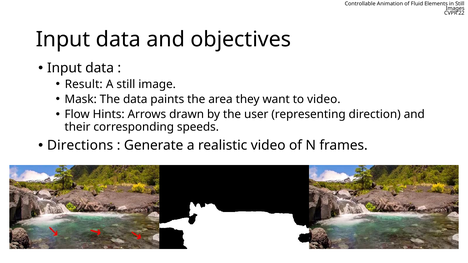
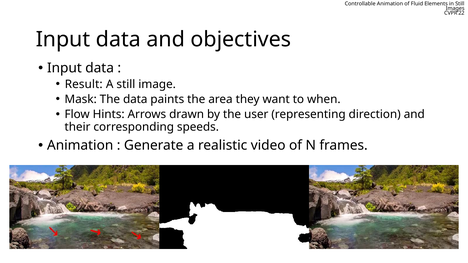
to video: video -> when
Directions at (80, 146): Directions -> Animation
